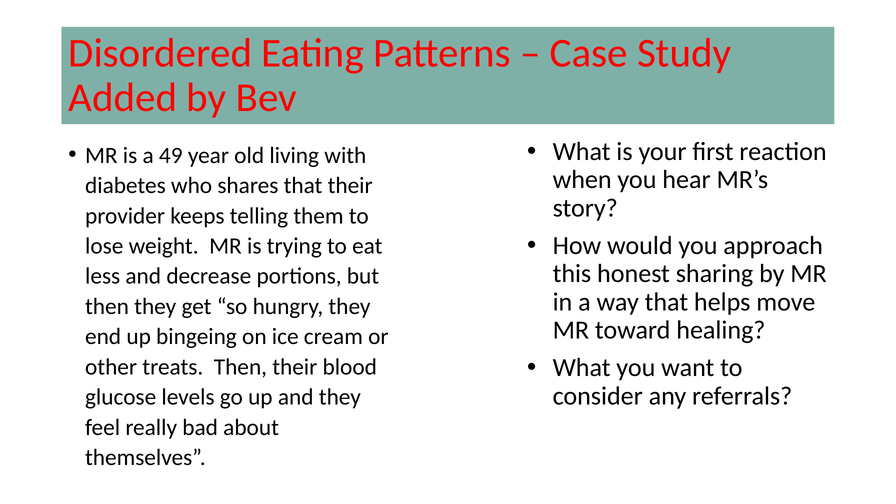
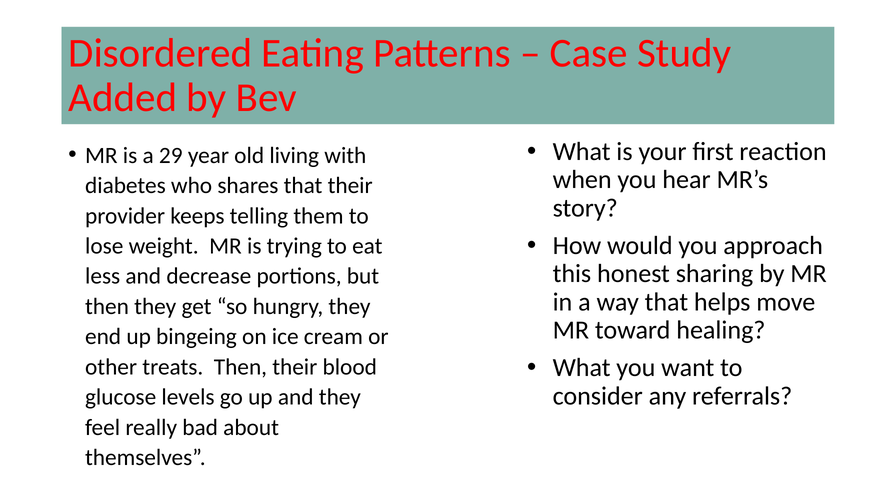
49: 49 -> 29
